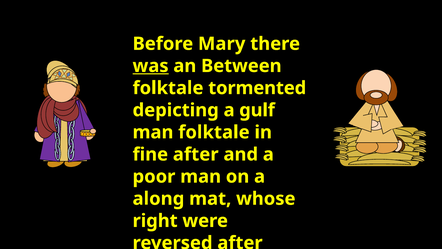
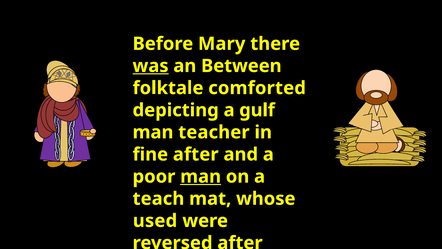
tormented: tormented -> comforted
man folktale: folktale -> teacher
man at (201, 176) underline: none -> present
along: along -> teach
right: right -> used
